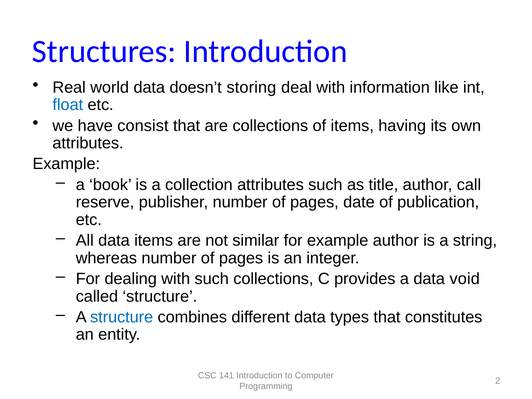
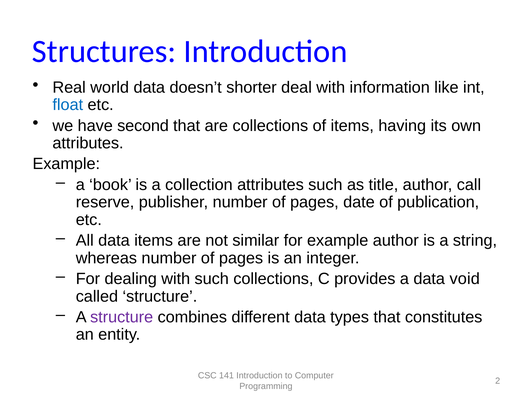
storing: storing -> shorter
consist: consist -> second
structure at (122, 317) colour: blue -> purple
